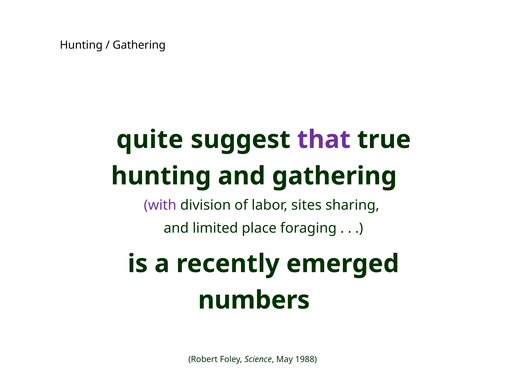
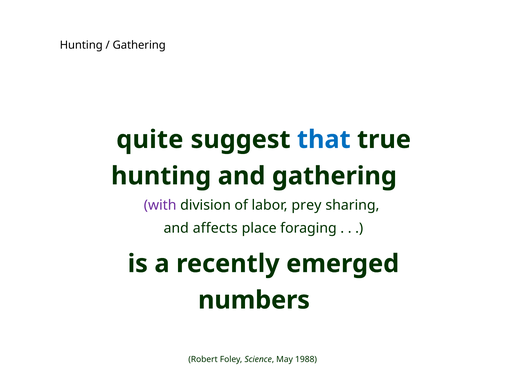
that colour: purple -> blue
sites: sites -> prey
limited: limited -> affects
